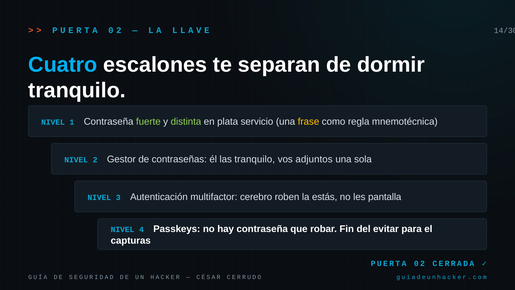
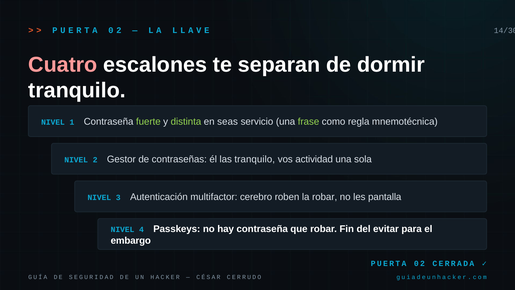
Cuatro colour: light blue -> pink
plata: plata -> seas
frase colour: yellow -> light green
adjuntos: adjuntos -> actividad
la estás: estás -> robar
capturas: capturas -> embargo
